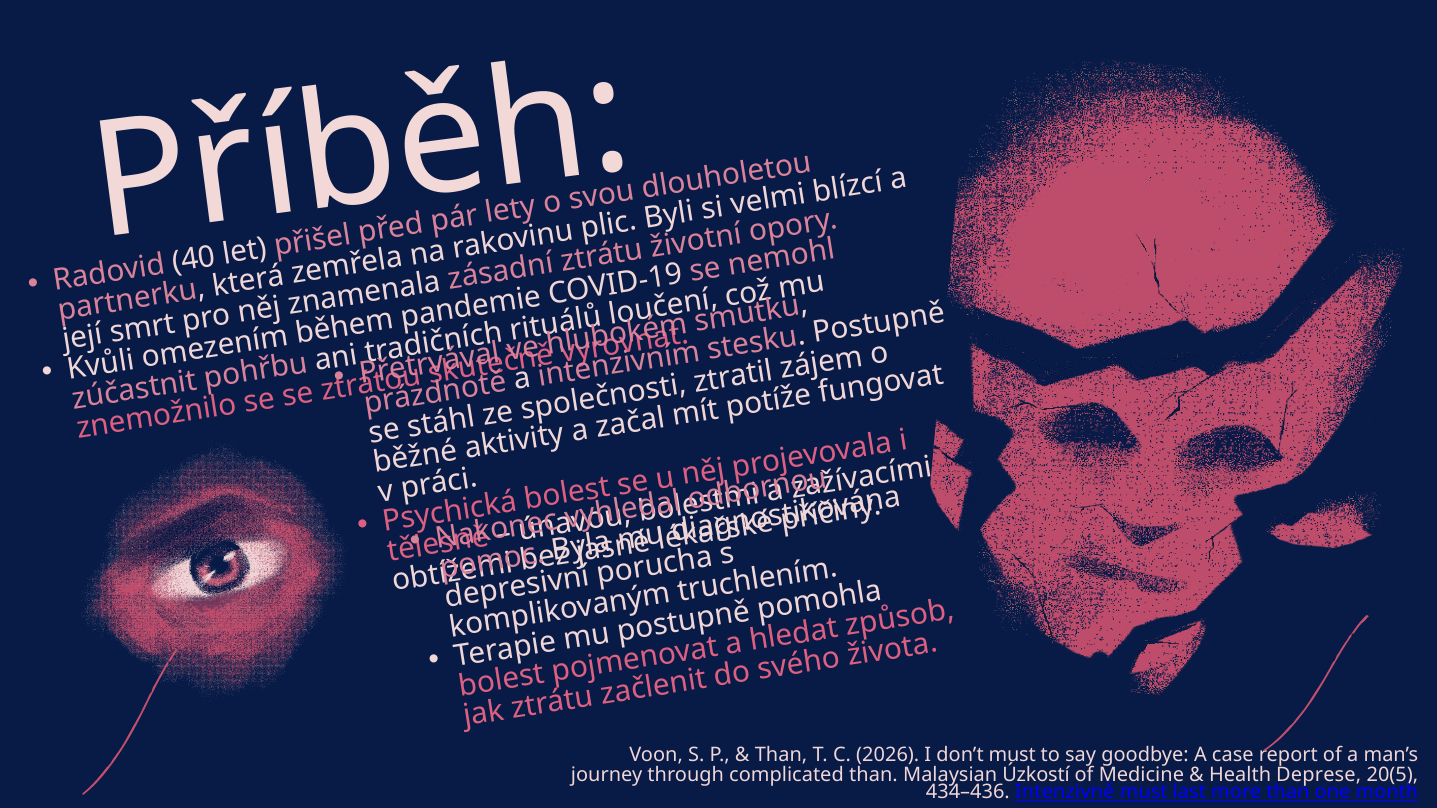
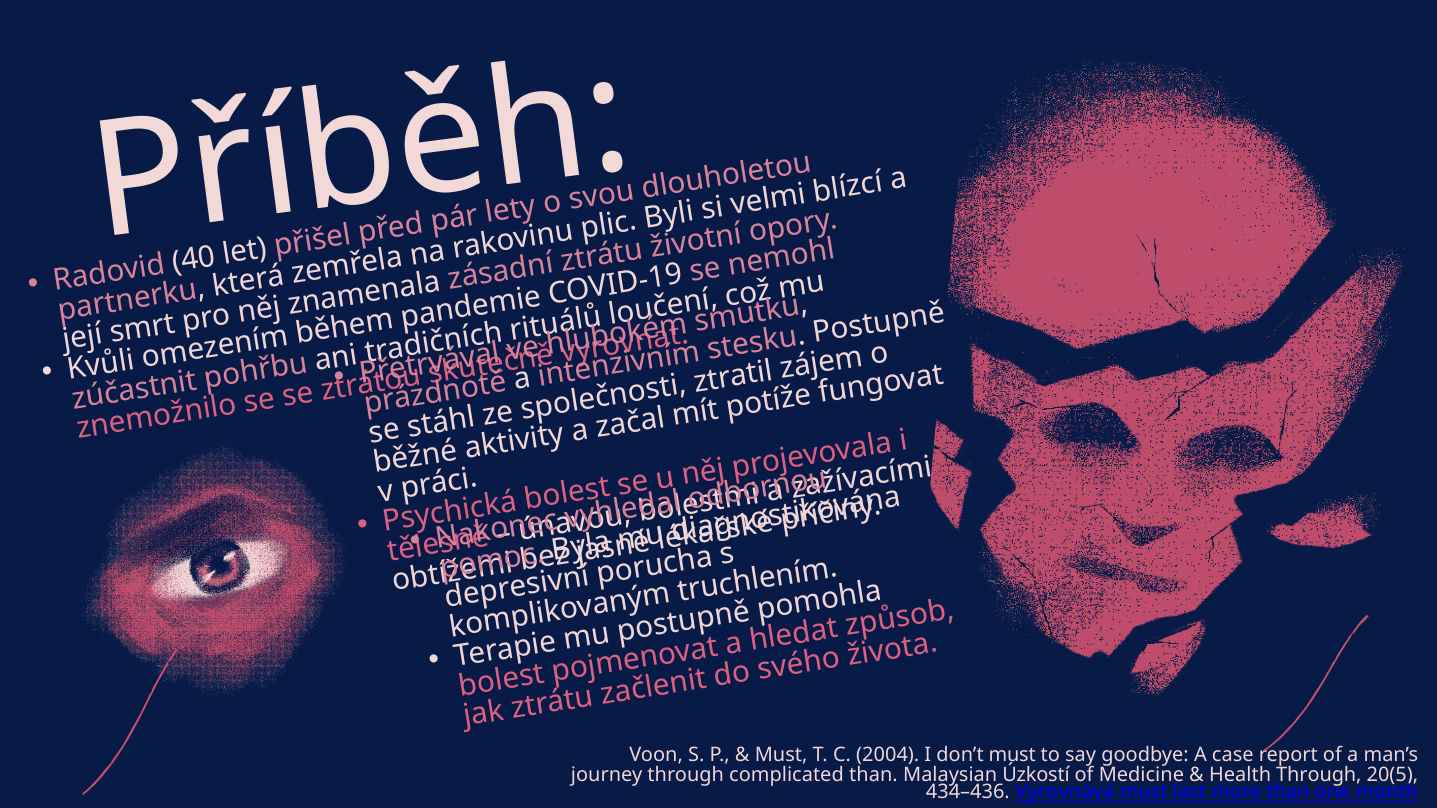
Than at (781, 755): Than -> Must
2026: 2026 -> 2004
Deprese at (1319, 775): Deprese -> Through
Intenzivně: Intenzivně -> Vyrovnává
